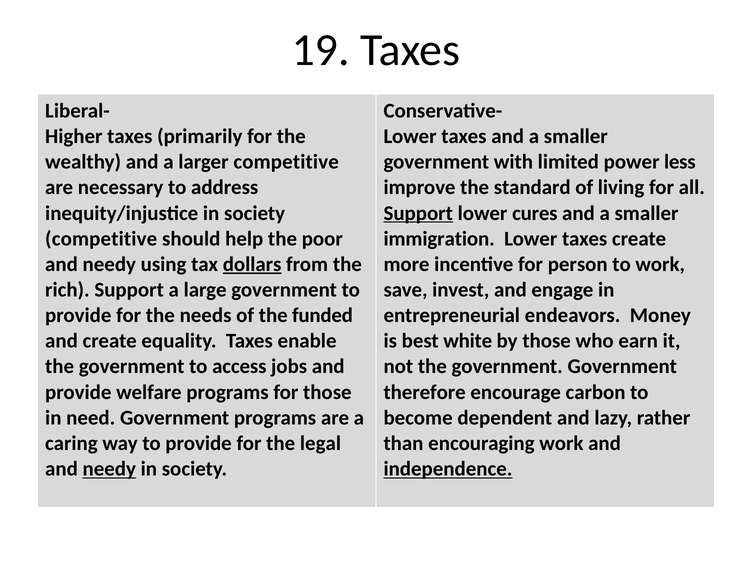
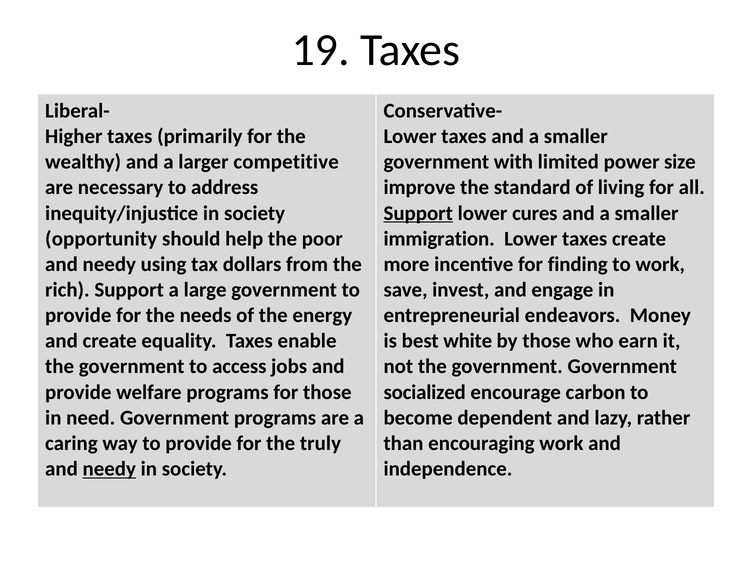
less: less -> size
competitive at (101, 239): competitive -> opportunity
dollars underline: present -> none
person: person -> finding
funded: funded -> energy
therefore: therefore -> socialized
legal: legal -> truly
independence underline: present -> none
